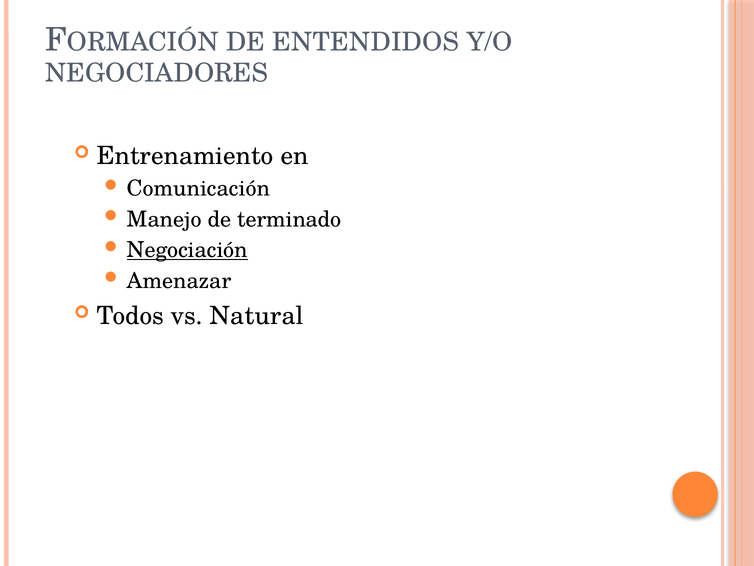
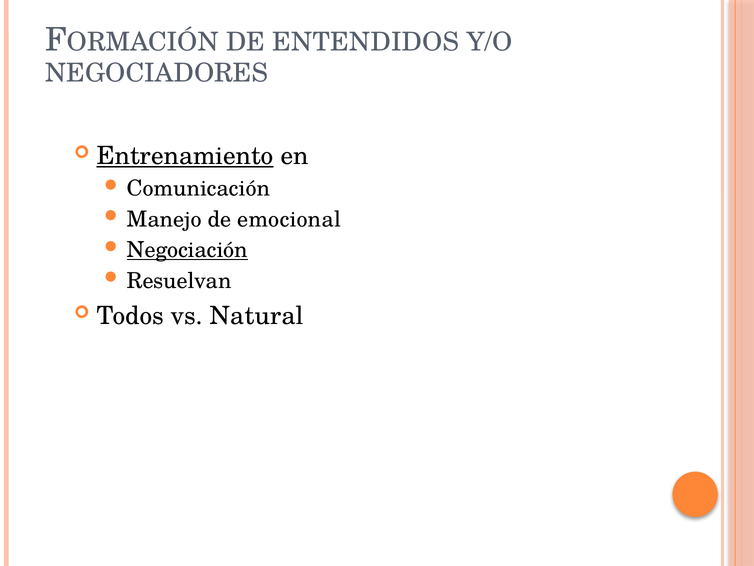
Entrenamiento underline: none -> present
terminado: terminado -> emocional
Amenazar: Amenazar -> Resuelvan
